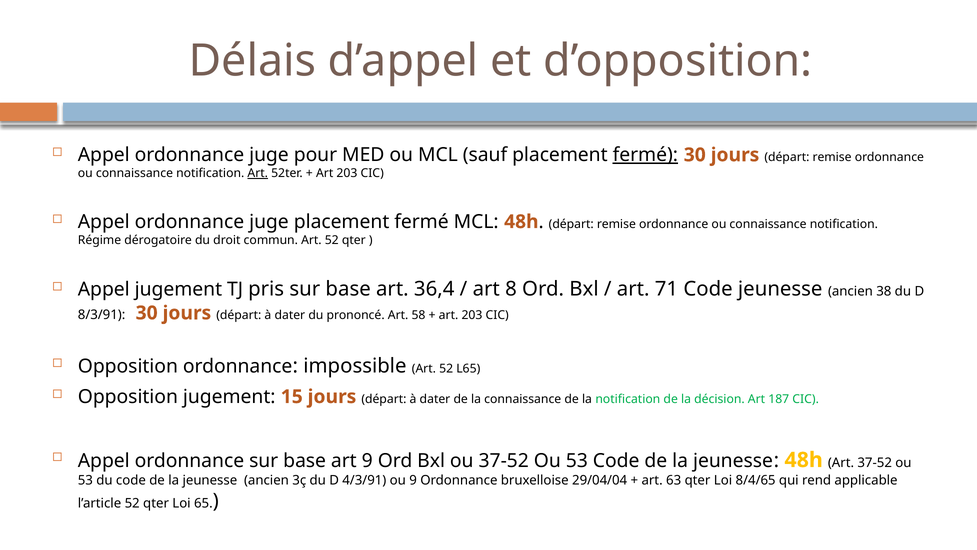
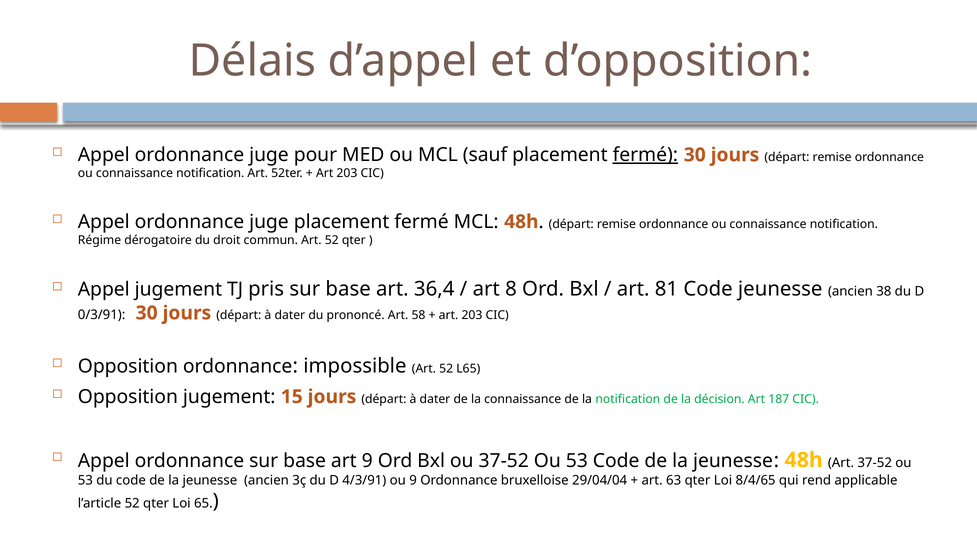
Art at (258, 173) underline: present -> none
71: 71 -> 81
8/3/91: 8/3/91 -> 0/3/91
